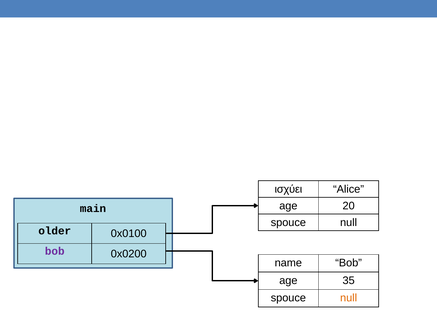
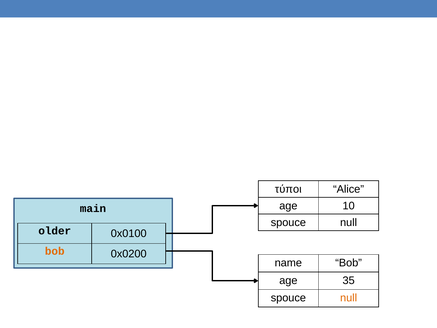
ισχύει: ισχύει -> τύποι
20: 20 -> 10
bob at (55, 251) colour: purple -> orange
